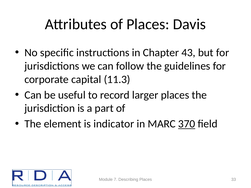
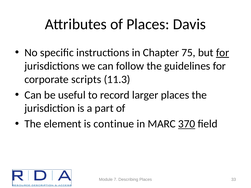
43: 43 -> 75
for at (223, 53) underline: none -> present
capital: capital -> scripts
indicator: indicator -> continue
